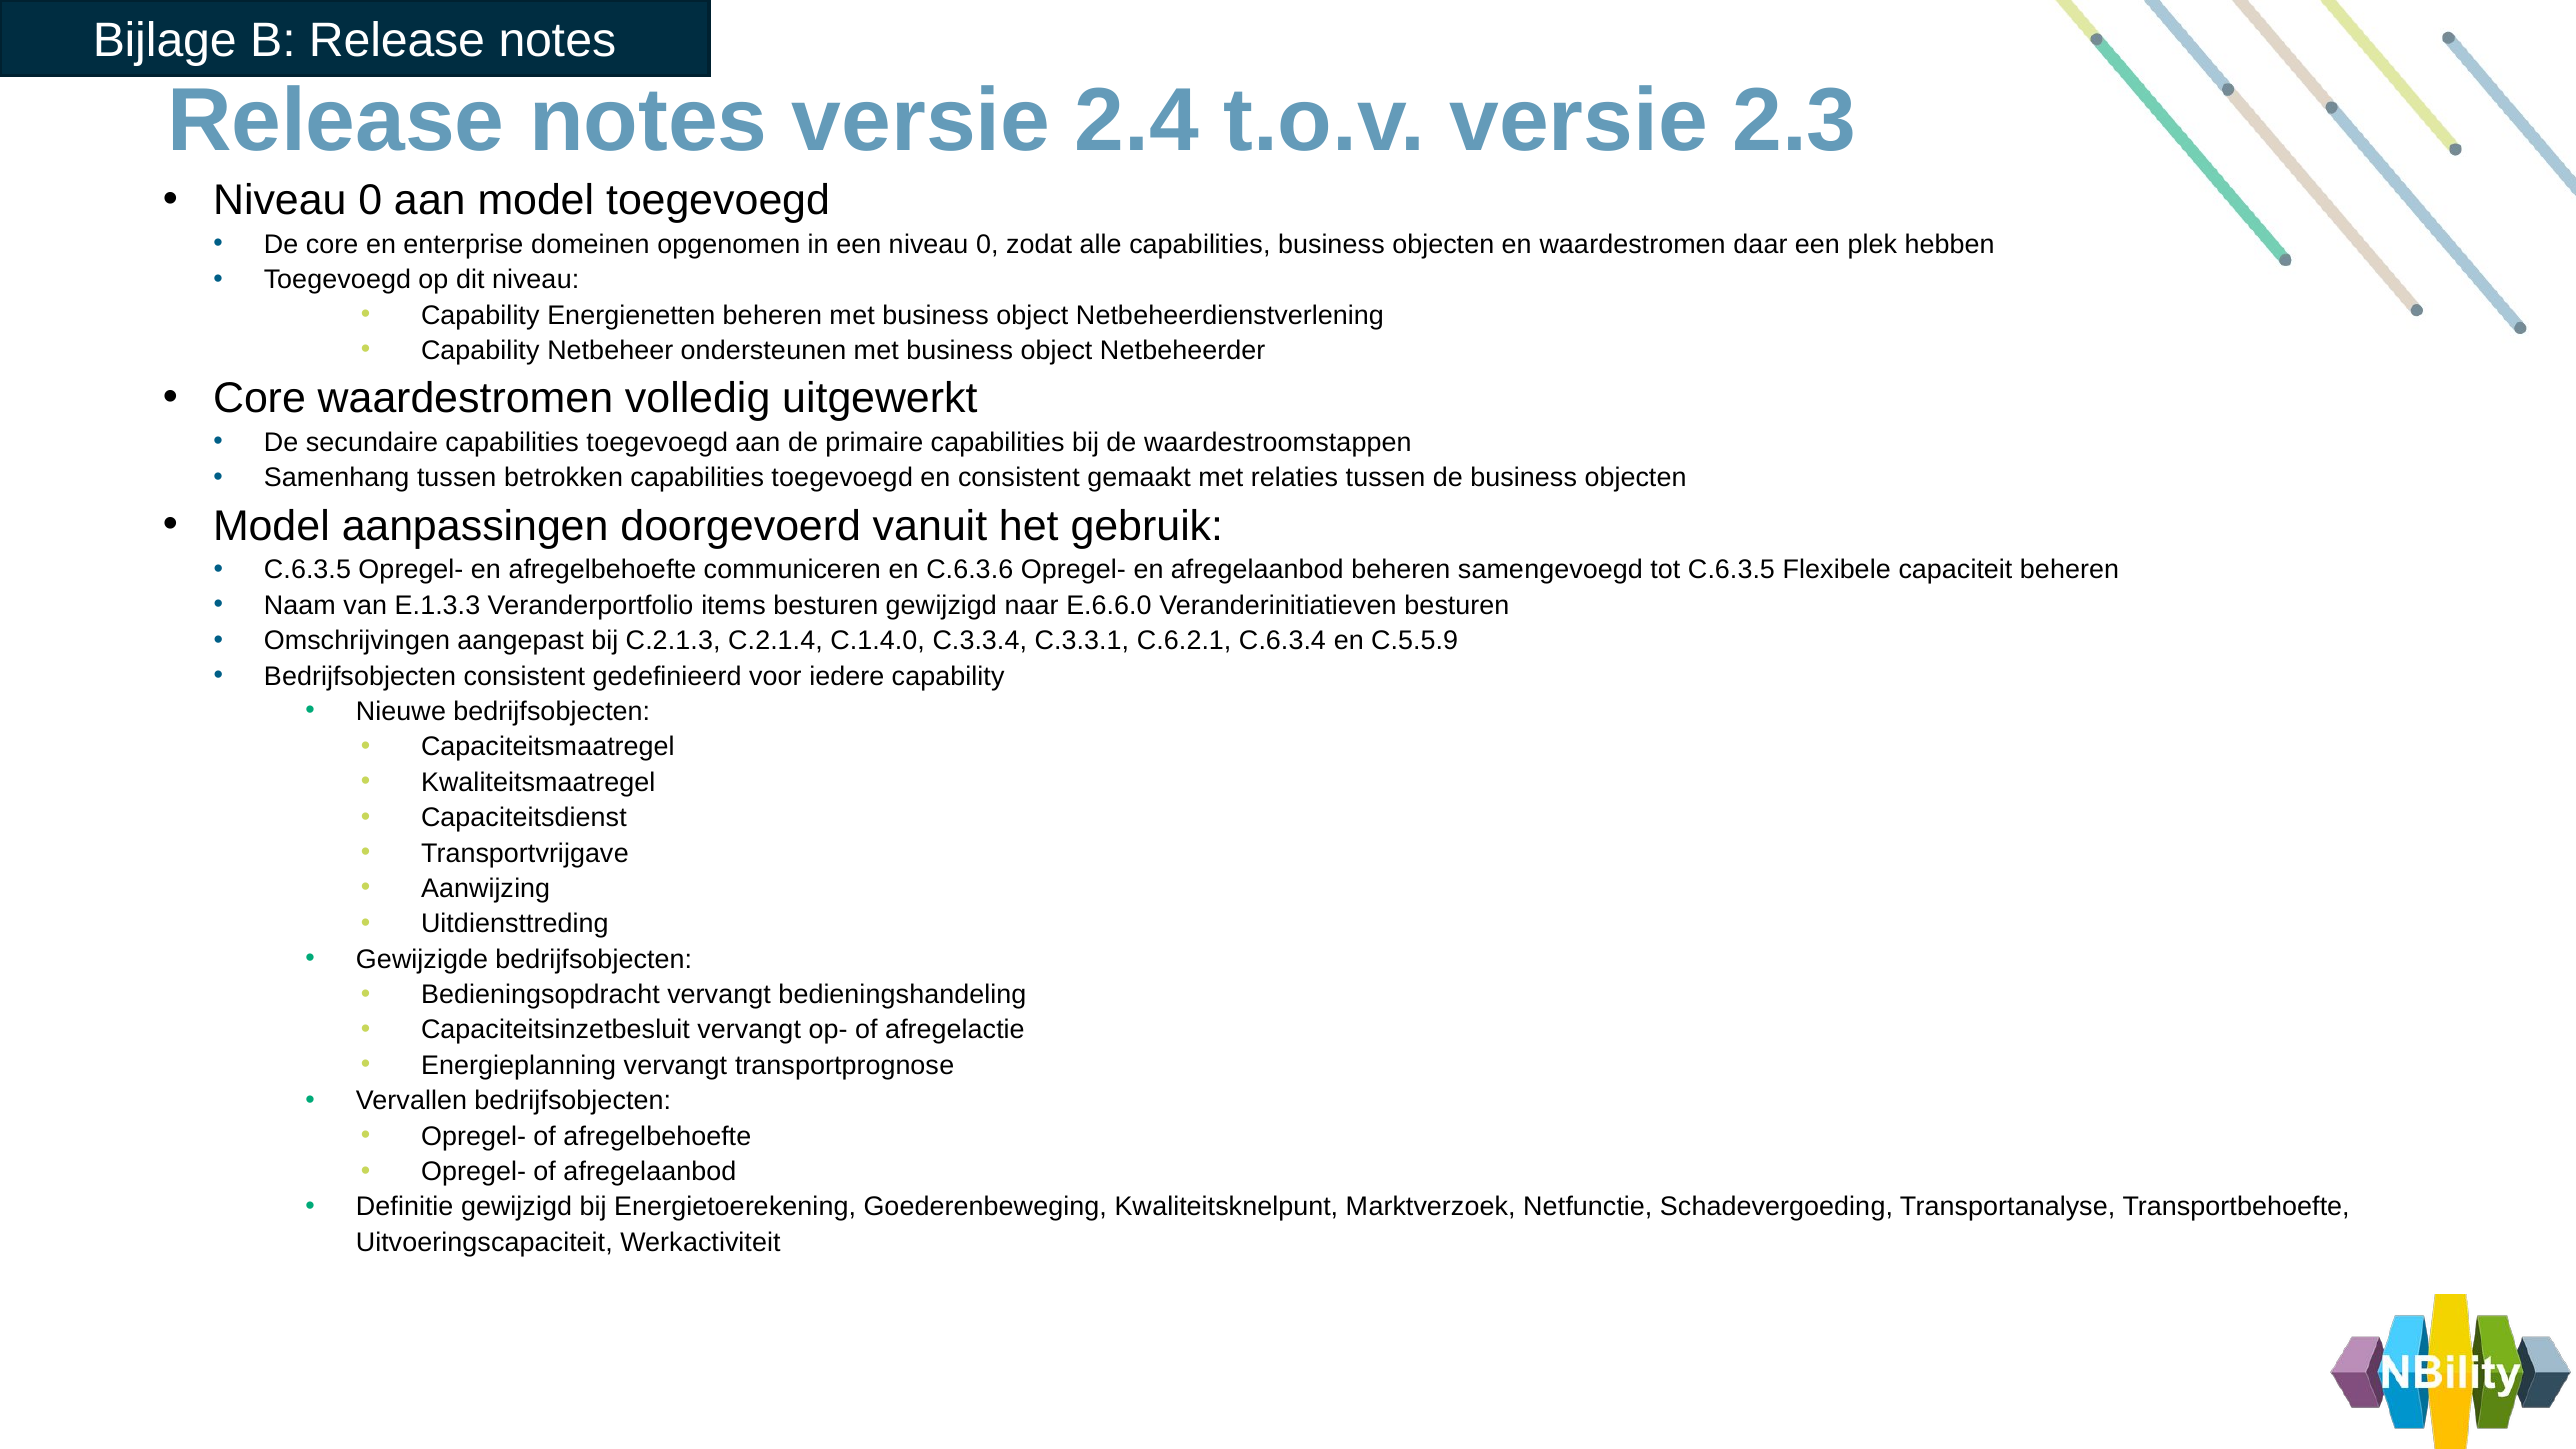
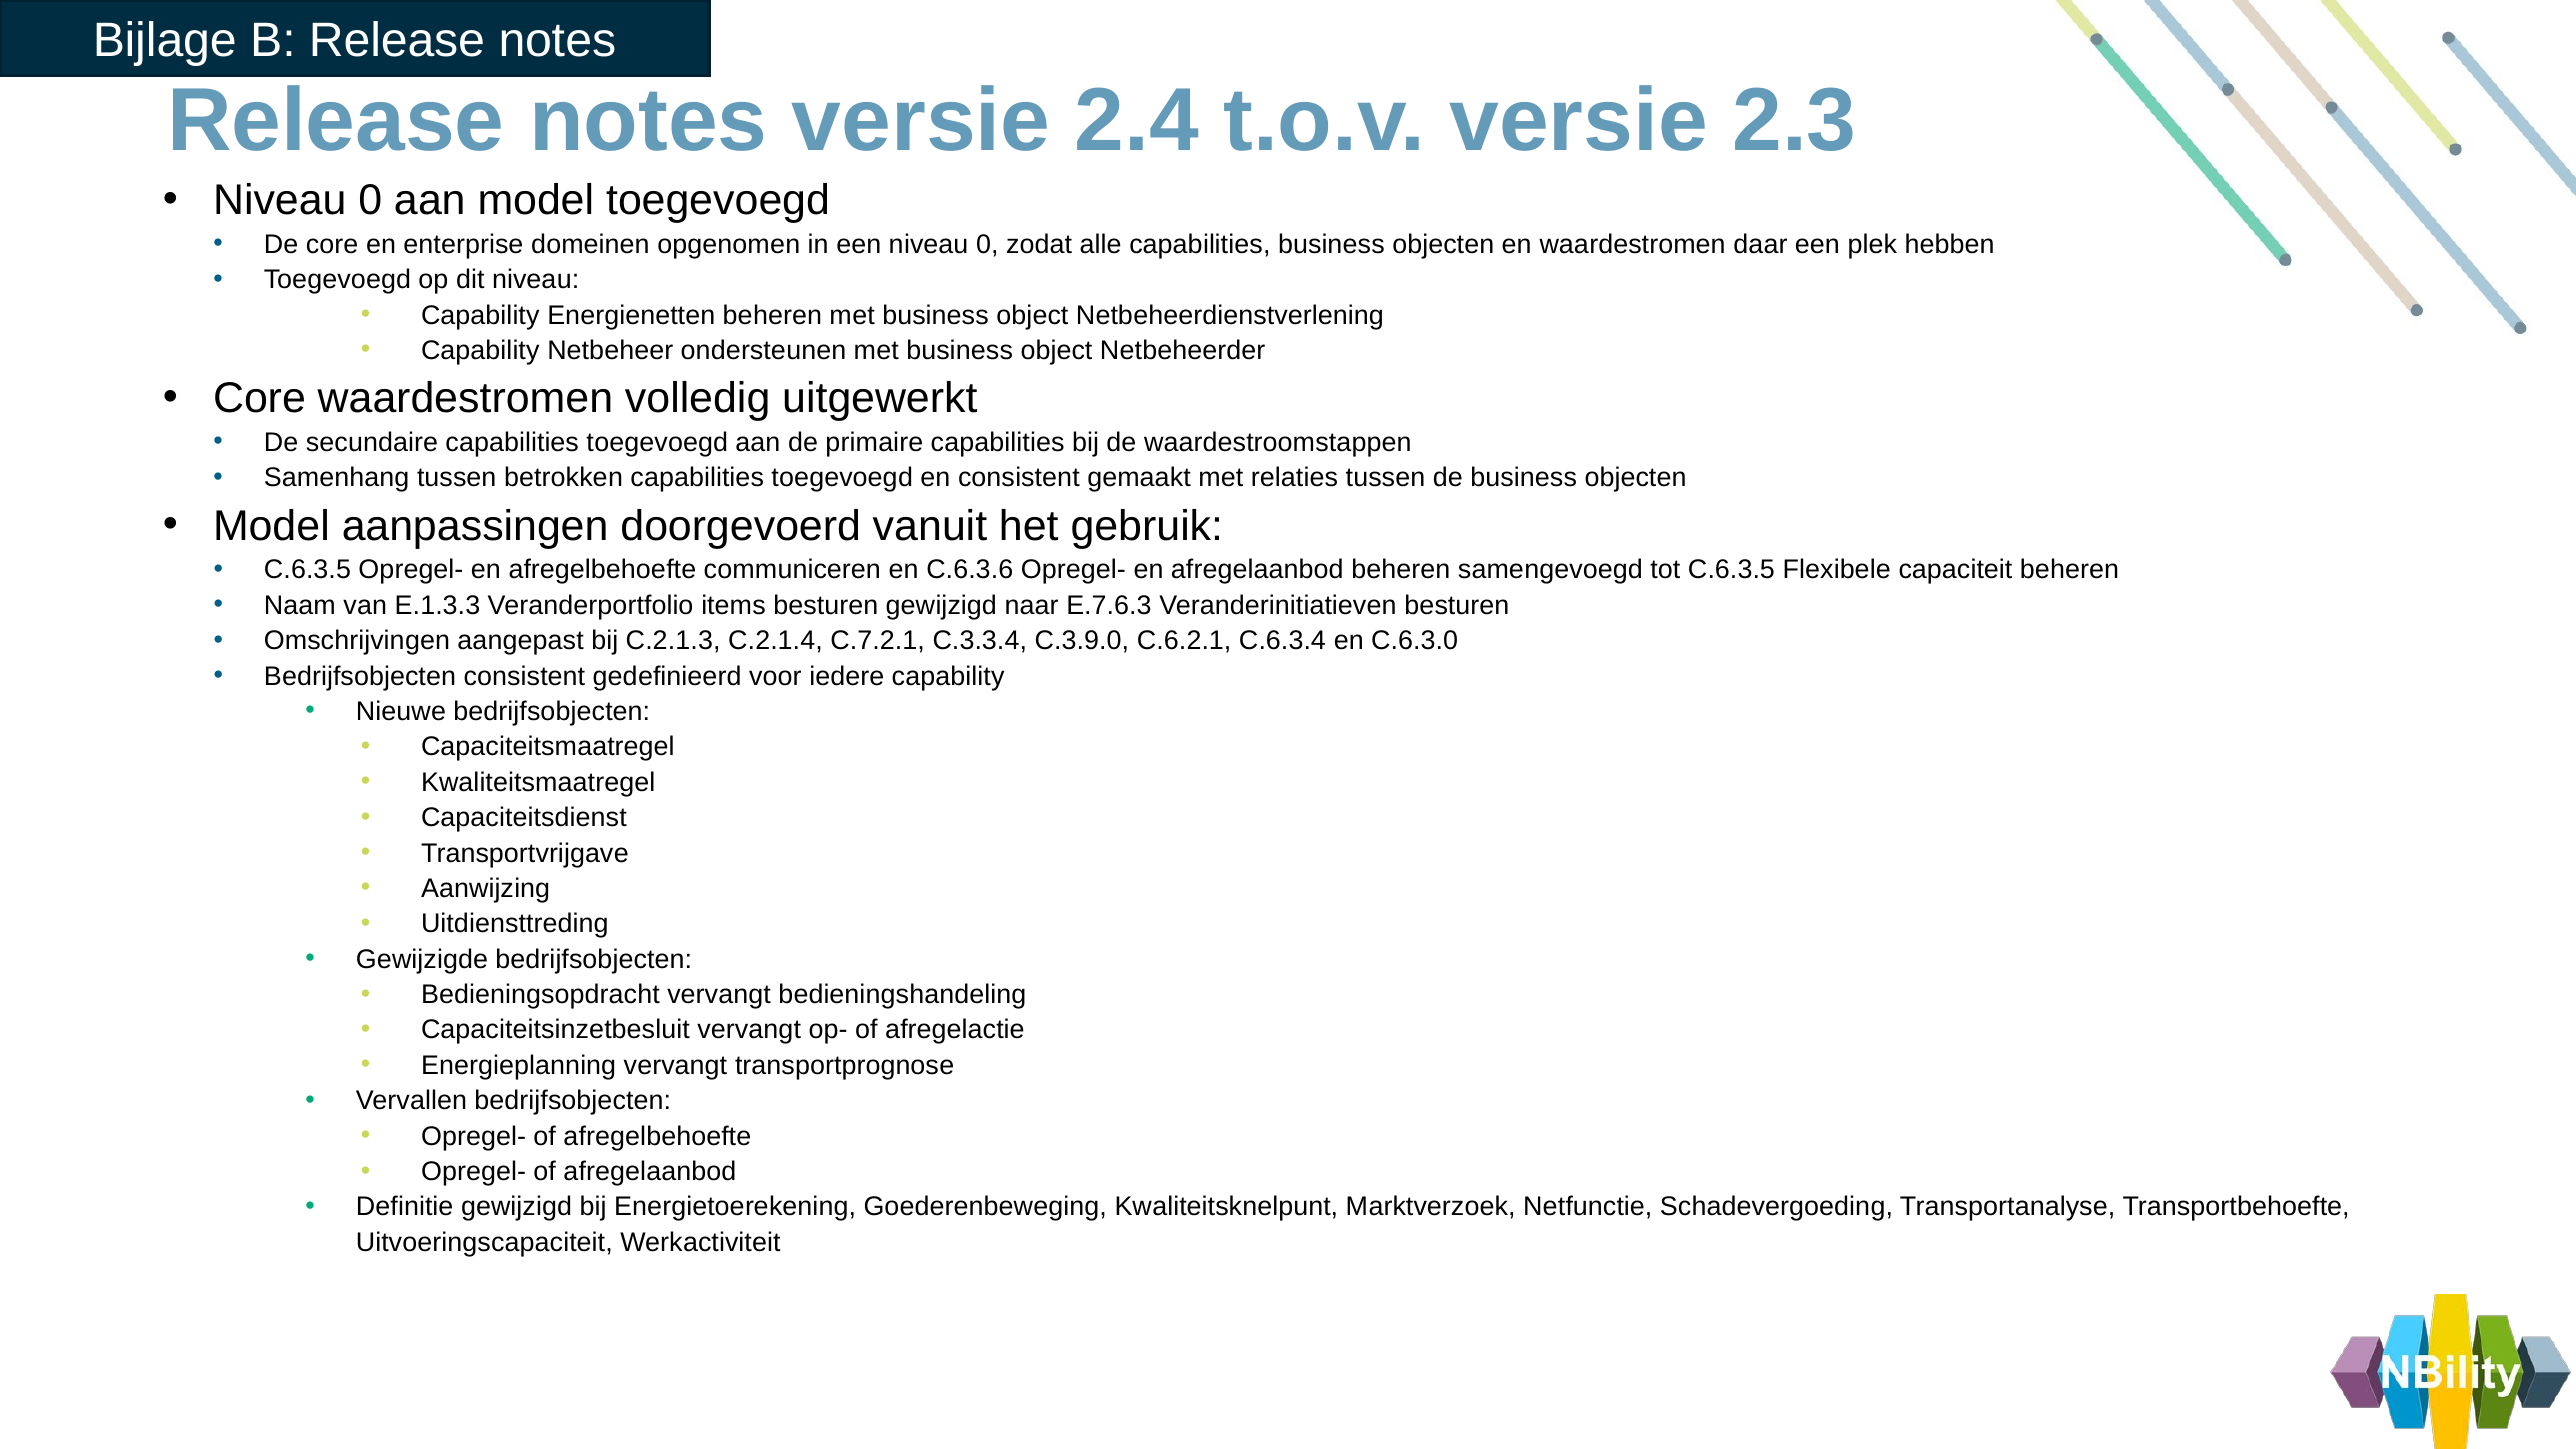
E.6.6.0: E.6.6.0 -> E.7.6.3
C.1.4.0: C.1.4.0 -> C.7.2.1
C.3.3.1: C.3.3.1 -> C.3.9.0
C.5.5.9: C.5.5.9 -> C.6.3.0
